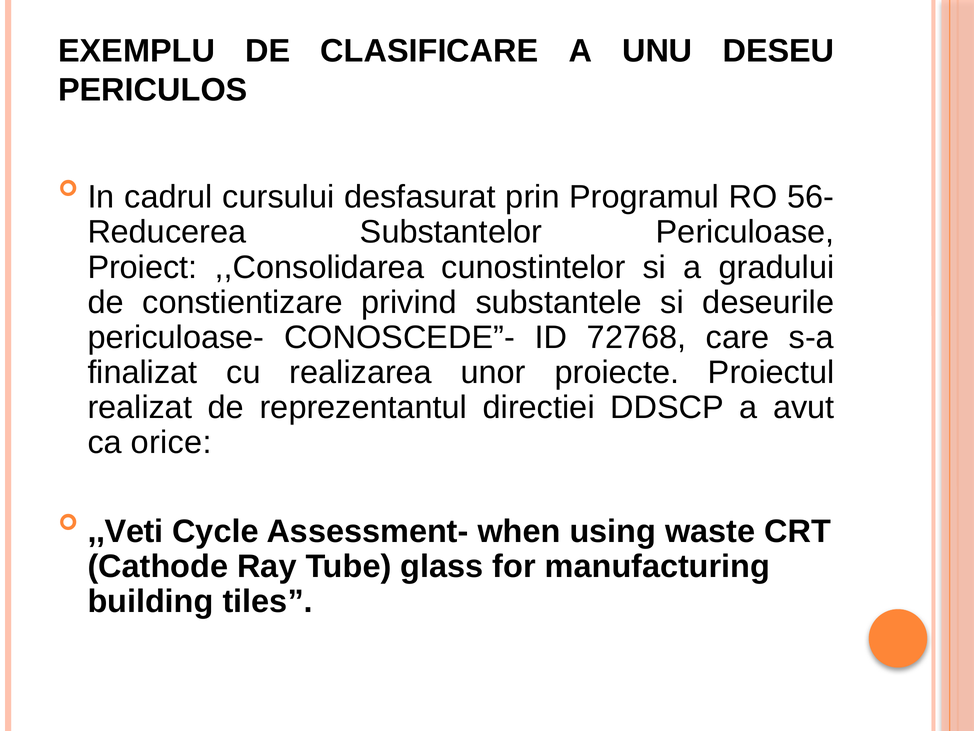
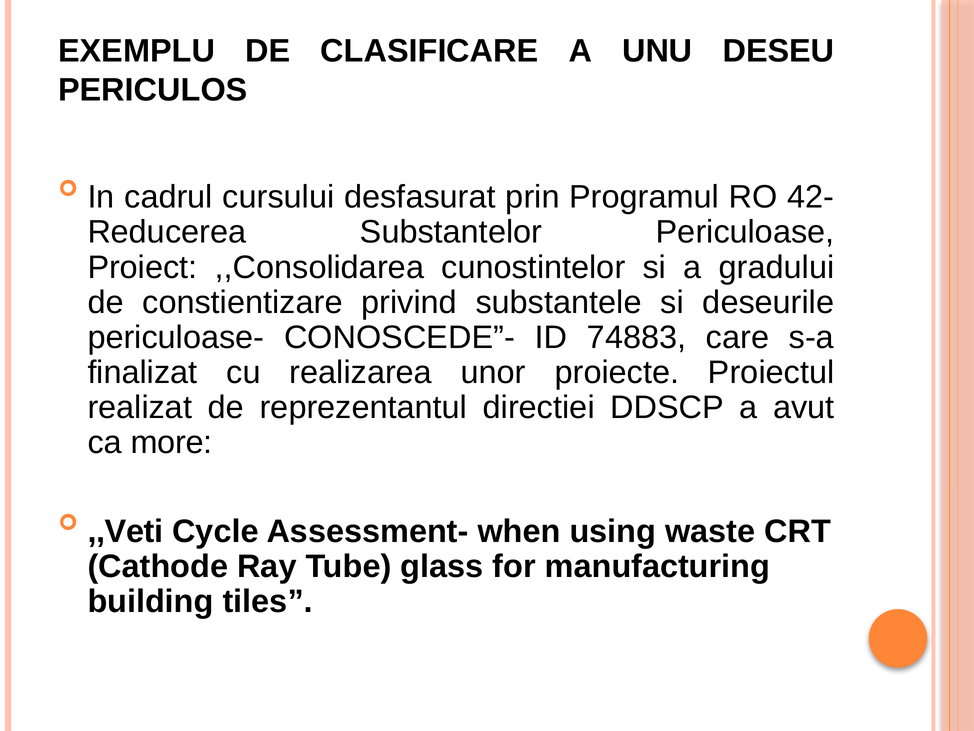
56-: 56- -> 42-
72768: 72768 -> 74883
orice: orice -> more
